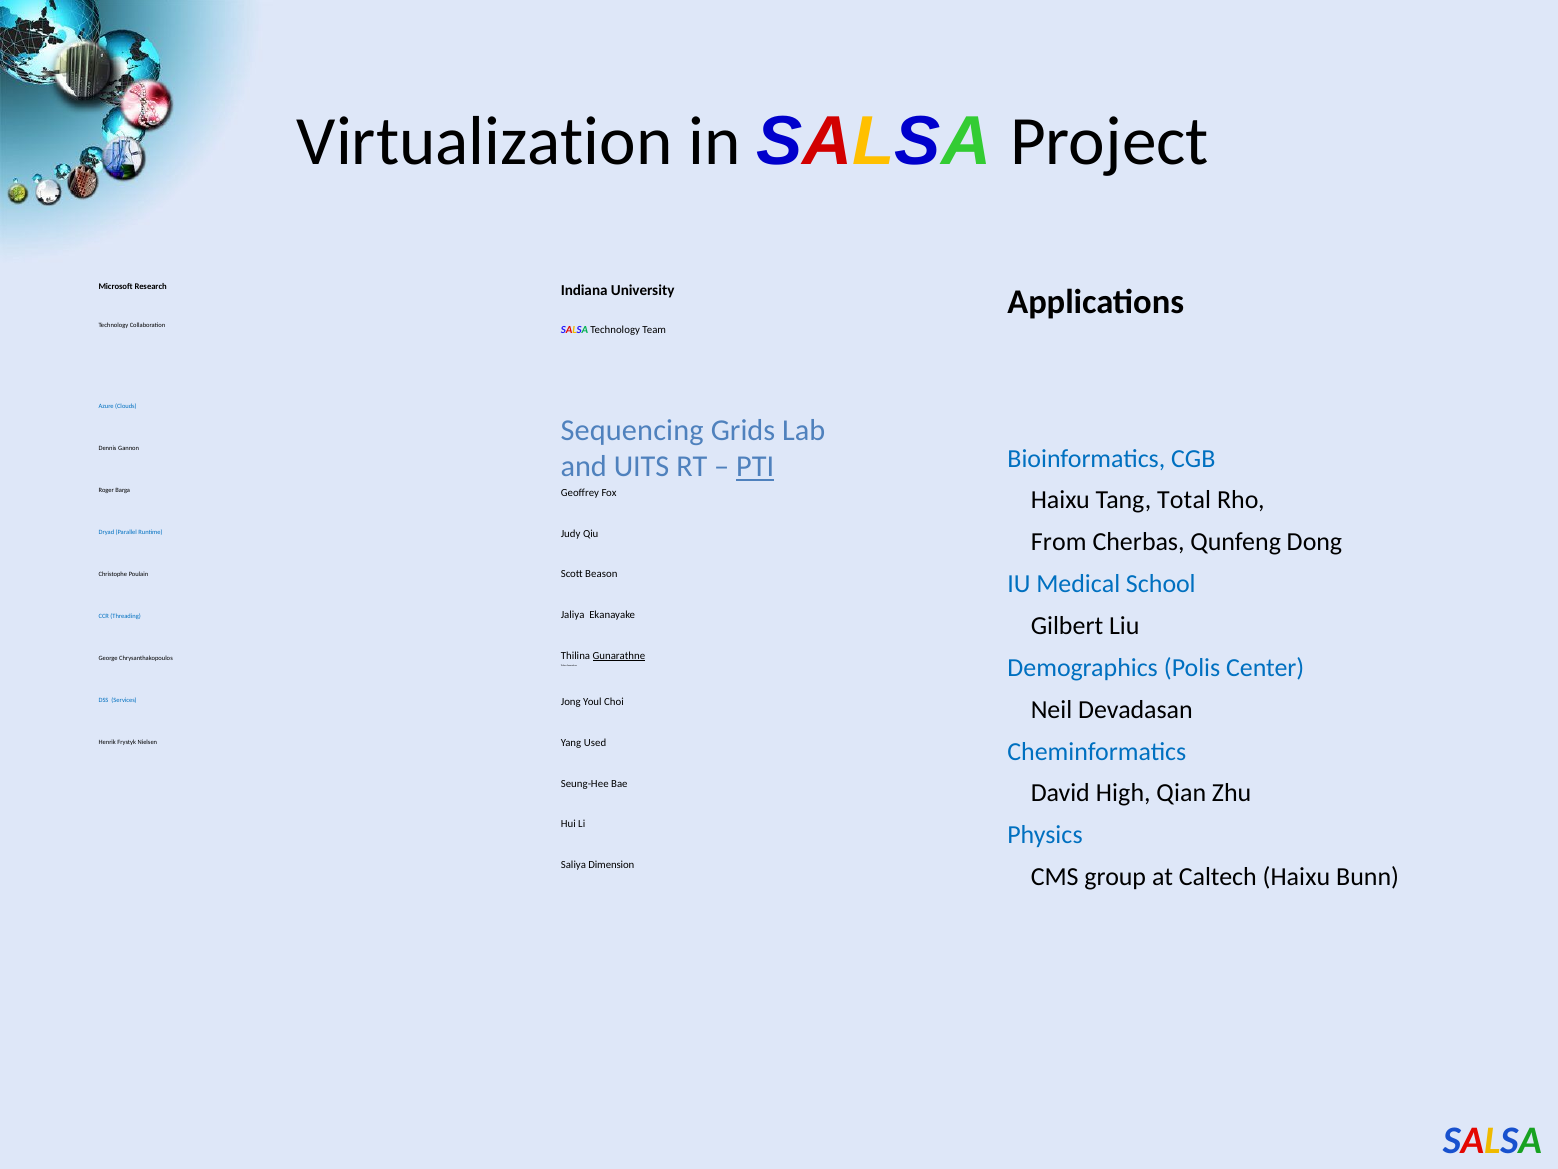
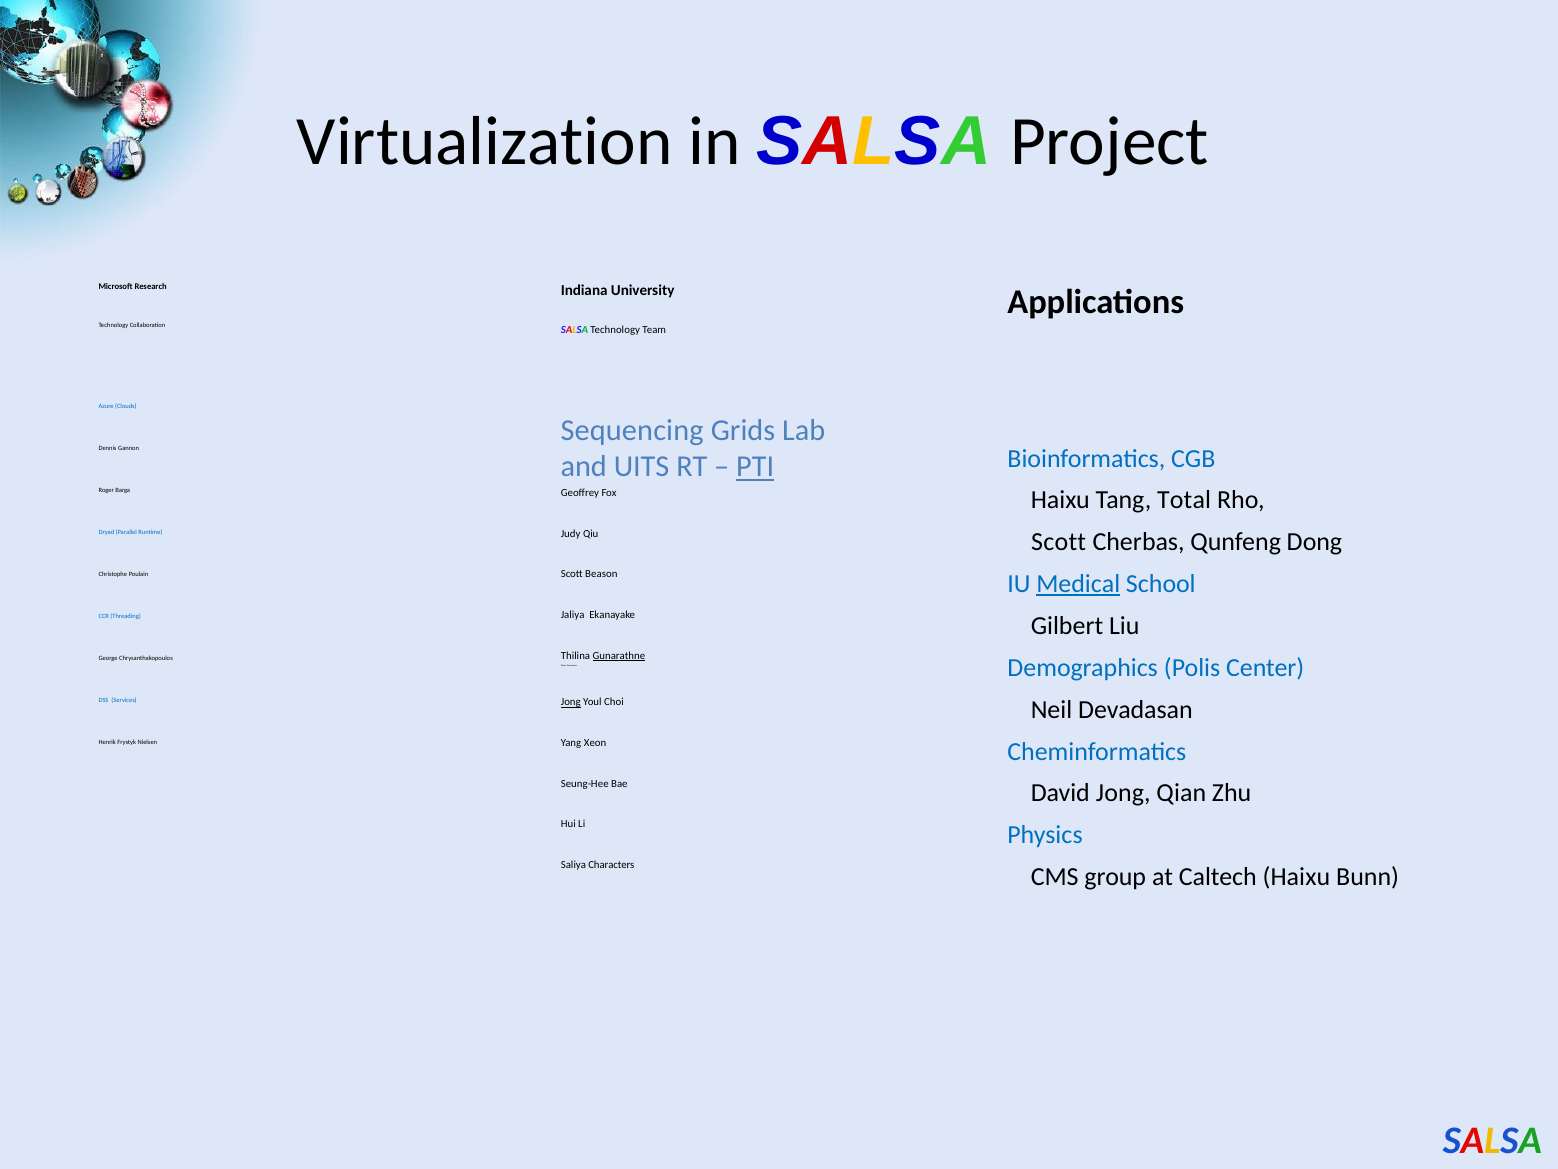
From at (1059, 542): From -> Scott
Medical underline: none -> present
Jong at (571, 702) underline: none -> present
Used: Used -> Xeon
David High: High -> Jong
Dimension: Dimension -> Characters
